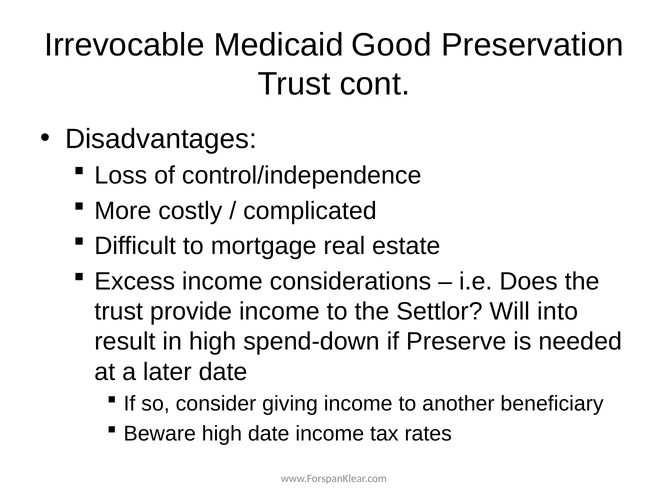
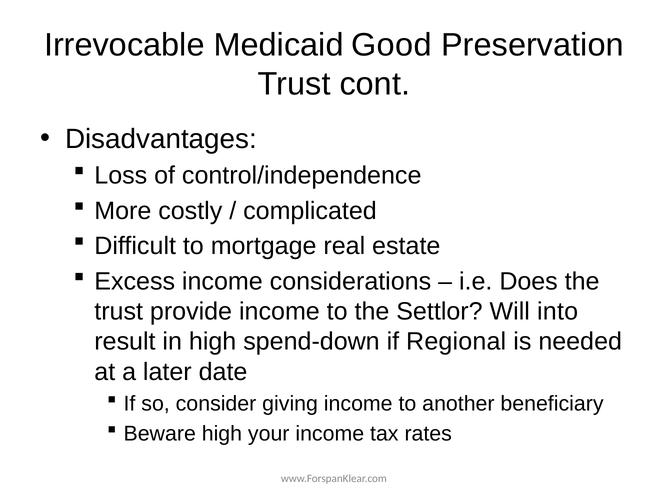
Preserve: Preserve -> Regional
high date: date -> your
